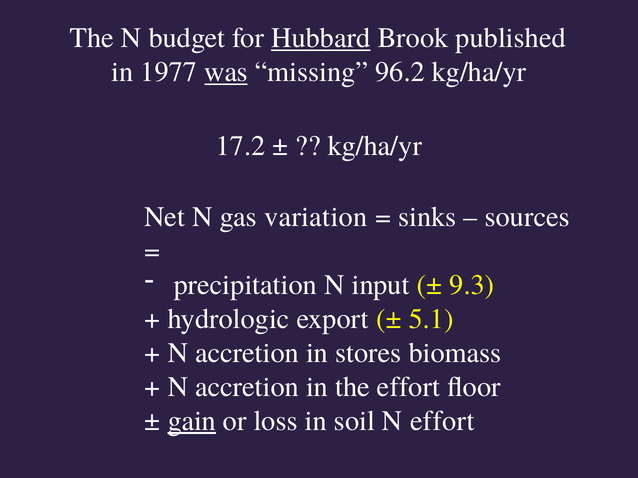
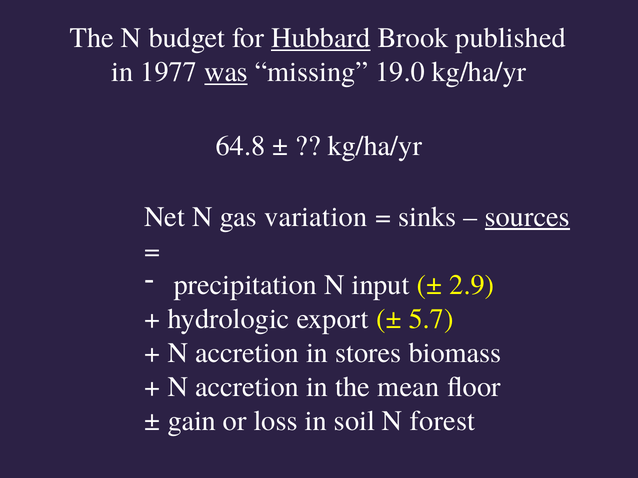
96.2: 96.2 -> 19.0
17.2: 17.2 -> 64.8
sources underline: none -> present
9.3: 9.3 -> 2.9
5.1: 5.1 -> 5.7
the effort: effort -> mean
gain underline: present -> none
N effort: effort -> forest
